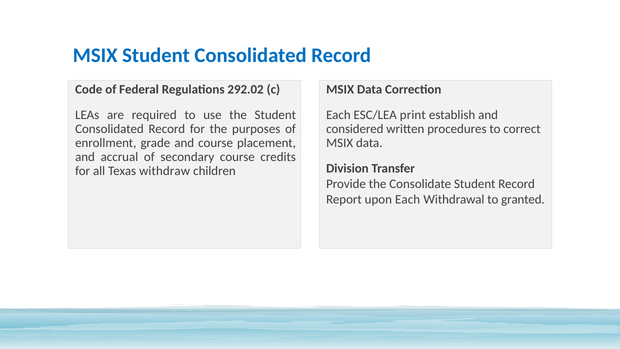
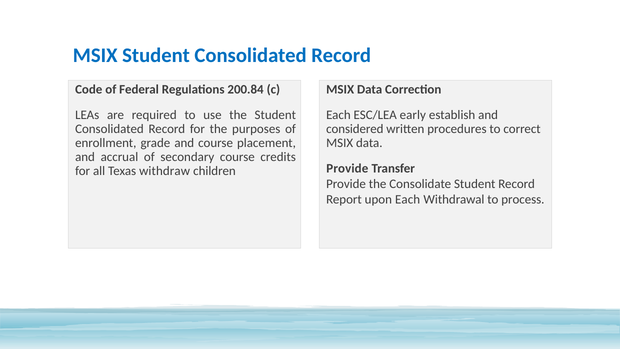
292.02: 292.02 -> 200.84
print: print -> early
Division at (347, 168): Division -> Provide
granted: granted -> process
